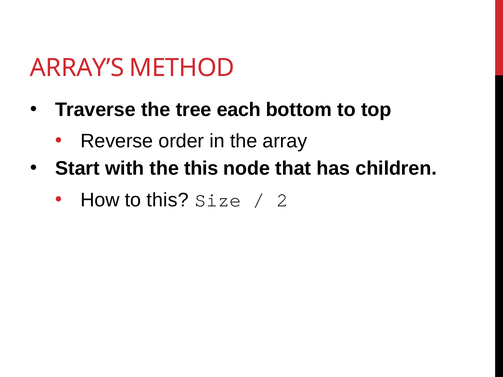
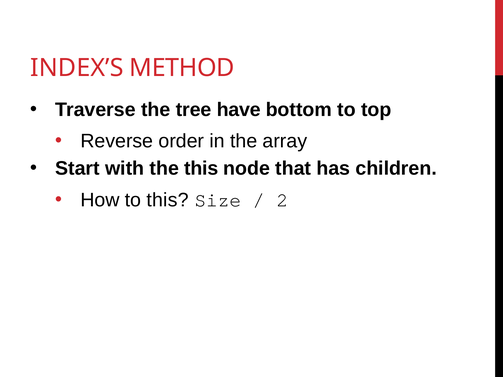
ARRAY’S: ARRAY’S -> INDEX’S
each: each -> have
